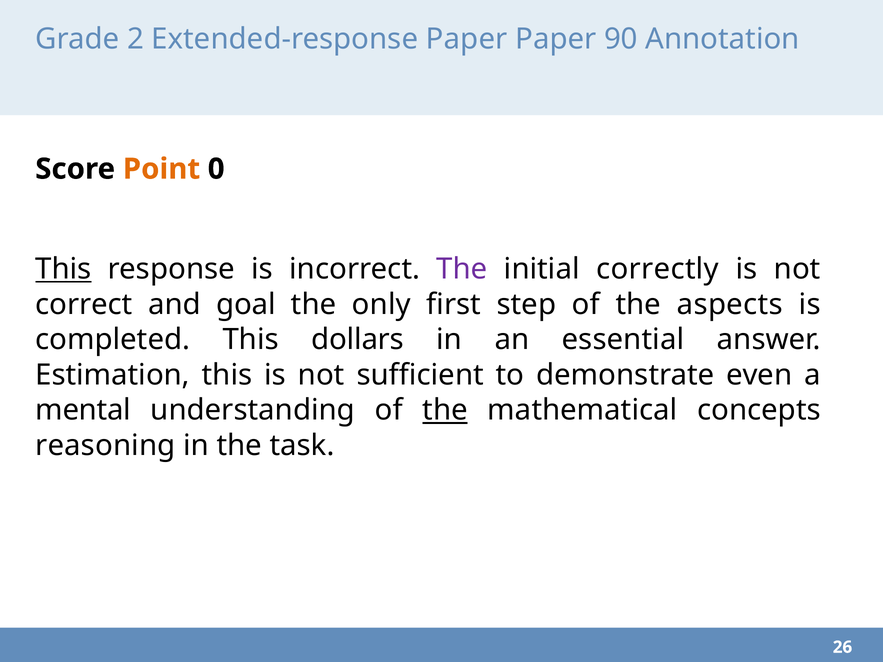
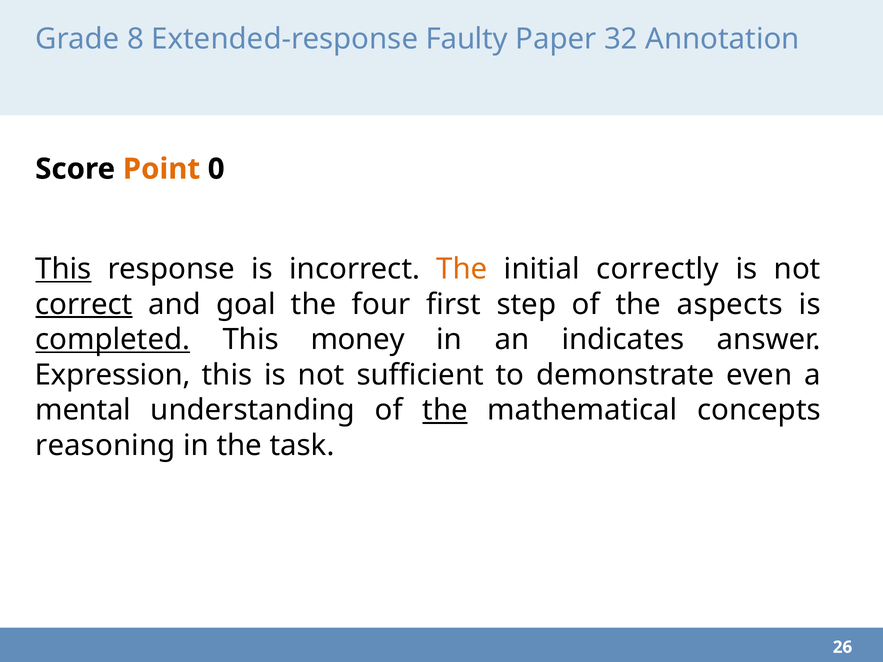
2: 2 -> 8
Extended-response Paper: Paper -> Faulty
90: 90 -> 32
The at (462, 269) colour: purple -> orange
correct underline: none -> present
only: only -> four
completed underline: none -> present
dollars: dollars -> money
essential: essential -> indicates
Estimation: Estimation -> Expression
